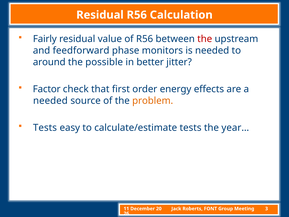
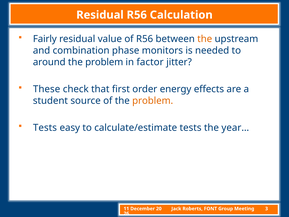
the at (205, 39) colour: red -> orange
feedforward: feedforward -> combination
possible at (104, 62): possible -> problem
better: better -> factor
Factor: Factor -> These
needed at (50, 101): needed -> student
